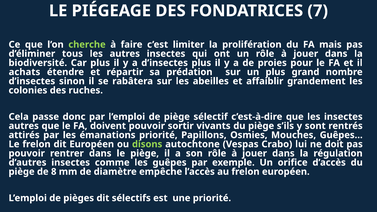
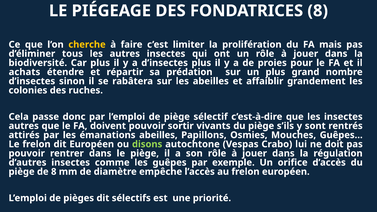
FONDATRICES 7: 7 -> 8
cherche colour: light green -> yellow
émanations priorité: priorité -> abeilles
